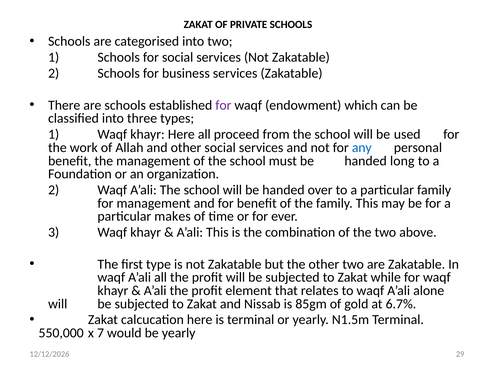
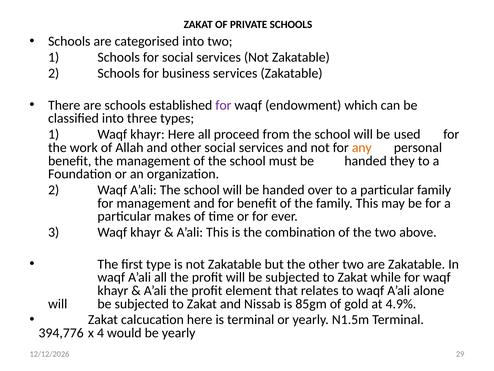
any colour: blue -> orange
long: long -> they
6.7%: 6.7% -> 4.9%
550,000: 550,000 -> 394,776
7: 7 -> 4
